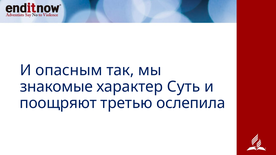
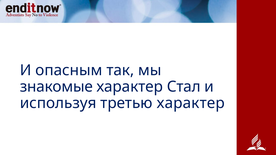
Суть: Суть -> Стал
поощряют: поощряют -> используя
третью ослепила: ослепила -> характер
